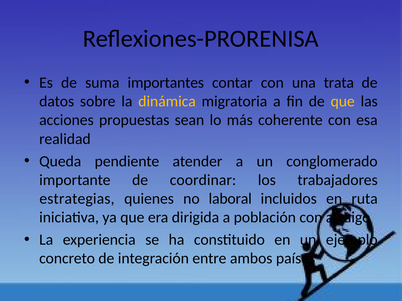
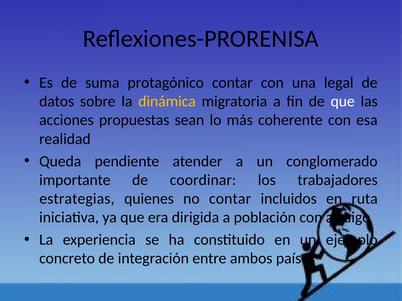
importantes: importantes -> protagónico
trata: trata -> legal
que at (343, 102) colour: yellow -> white
no laboral: laboral -> contar
